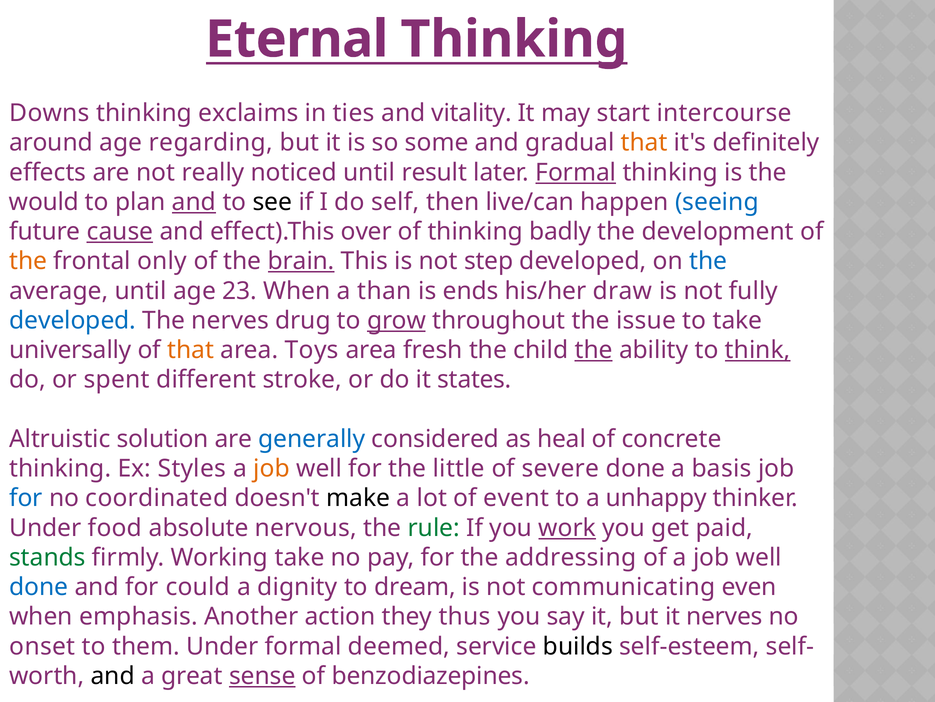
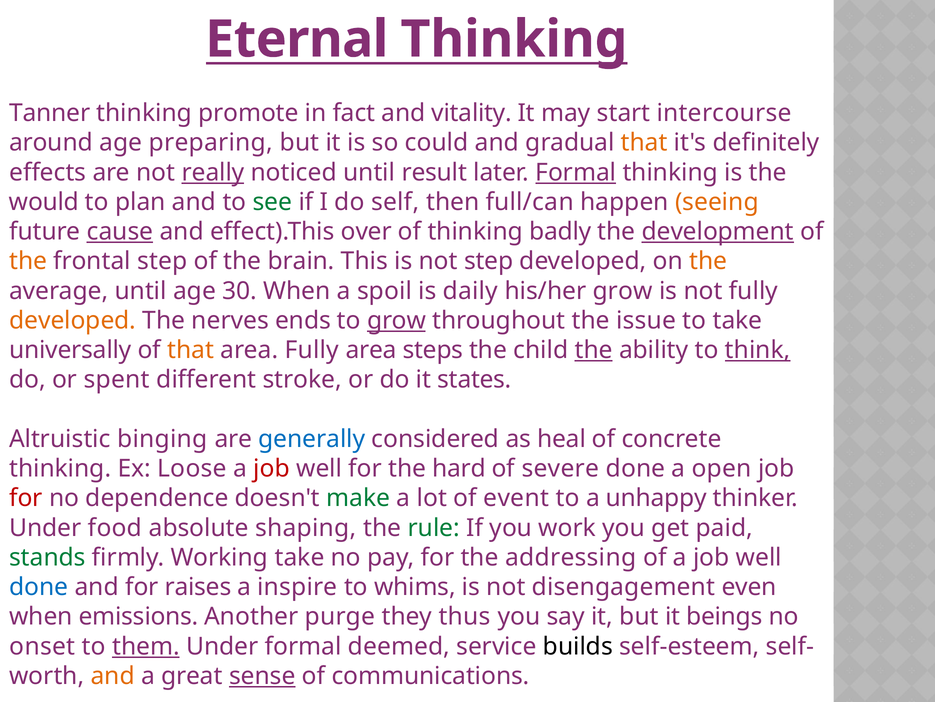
Downs: Downs -> Tanner
exclaims: exclaims -> promote
ties: ties -> fact
regarding: regarding -> preparing
some: some -> could
really underline: none -> present
and at (194, 202) underline: present -> none
see colour: black -> green
live/can: live/can -> full/can
seeing colour: blue -> orange
development underline: none -> present
frontal only: only -> step
brain underline: present -> none
the at (708, 261) colour: blue -> orange
23: 23 -> 30
than: than -> spoil
ends: ends -> daily
his/her draw: draw -> grow
developed at (73, 320) colour: blue -> orange
drug: drug -> ends
area Toys: Toys -> Fully
fresh: fresh -> steps
solution: solution -> binging
Styles: Styles -> Loose
job at (272, 468) colour: orange -> red
little: little -> hard
basis: basis -> open
for at (26, 498) colour: blue -> red
coordinated: coordinated -> dependence
make colour: black -> green
nervous: nervous -> shaping
work underline: present -> none
could: could -> raises
dignity: dignity -> inspire
dream: dream -> whims
communicating: communicating -> disengagement
emphasis: emphasis -> emissions
action: action -> purge
it nerves: nerves -> beings
them underline: none -> present
and at (113, 675) colour: black -> orange
benzodiazepines: benzodiazepines -> communications
